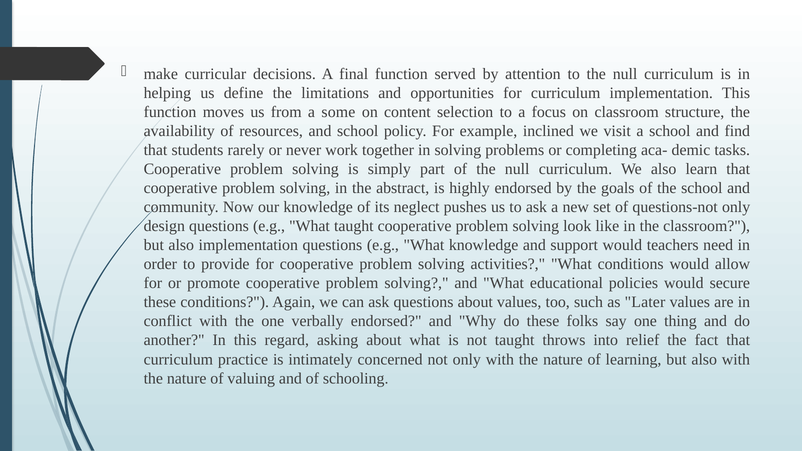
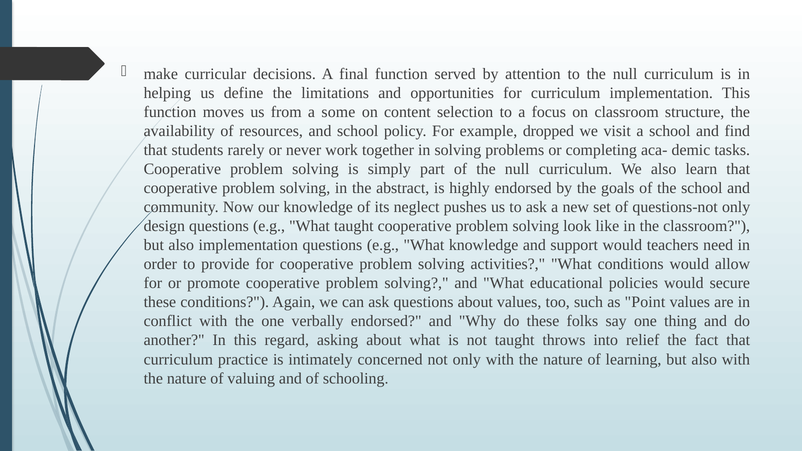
inclined: inclined -> dropped
Later: Later -> Point
